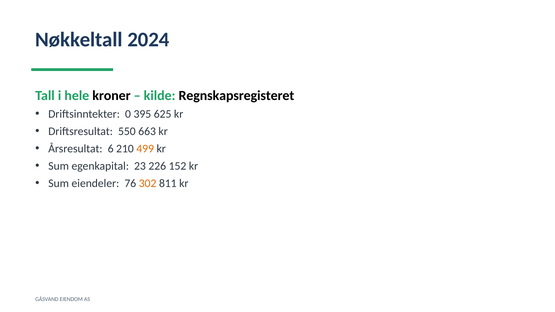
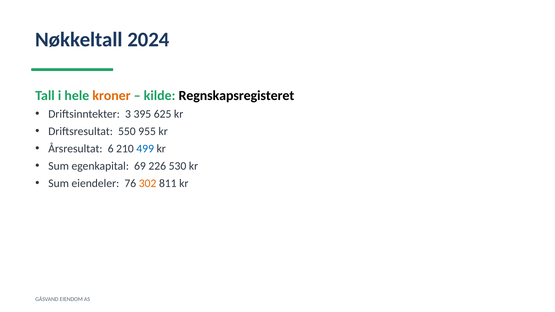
kroner colour: black -> orange
0: 0 -> 3
663: 663 -> 955
499 colour: orange -> blue
23: 23 -> 69
152: 152 -> 530
